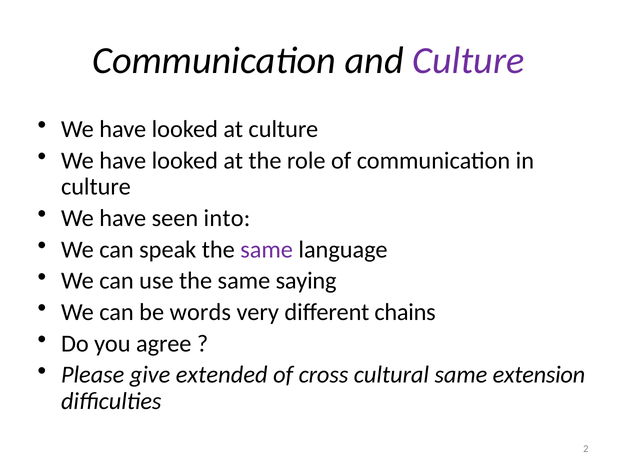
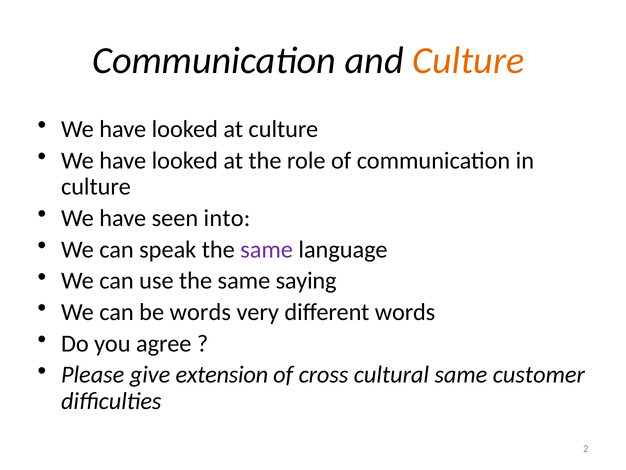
Culture at (468, 61) colour: purple -> orange
different chains: chains -> words
extended: extended -> extension
extension: extension -> customer
